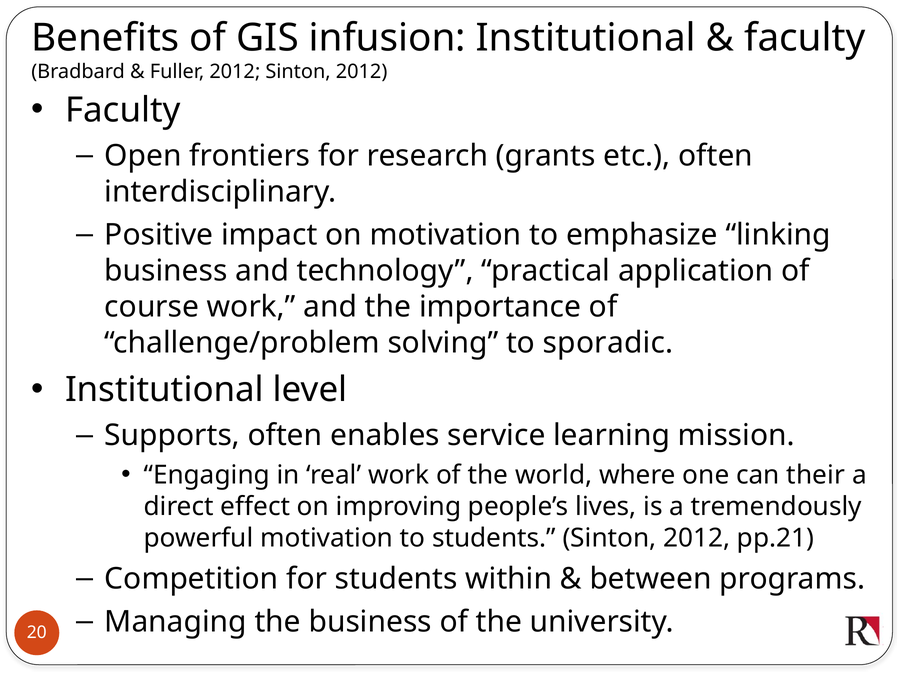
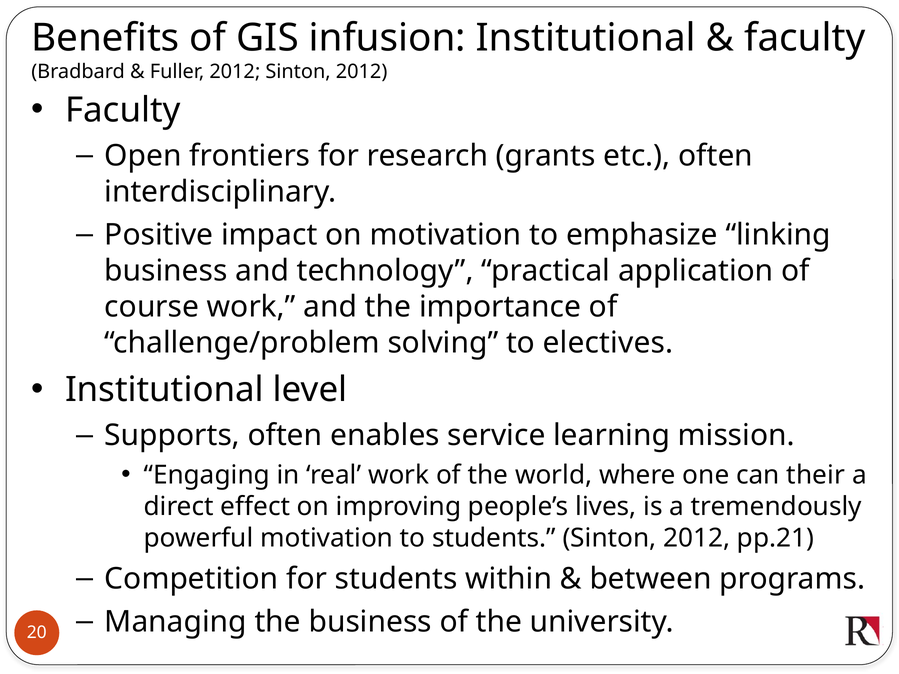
sporadic: sporadic -> electives
